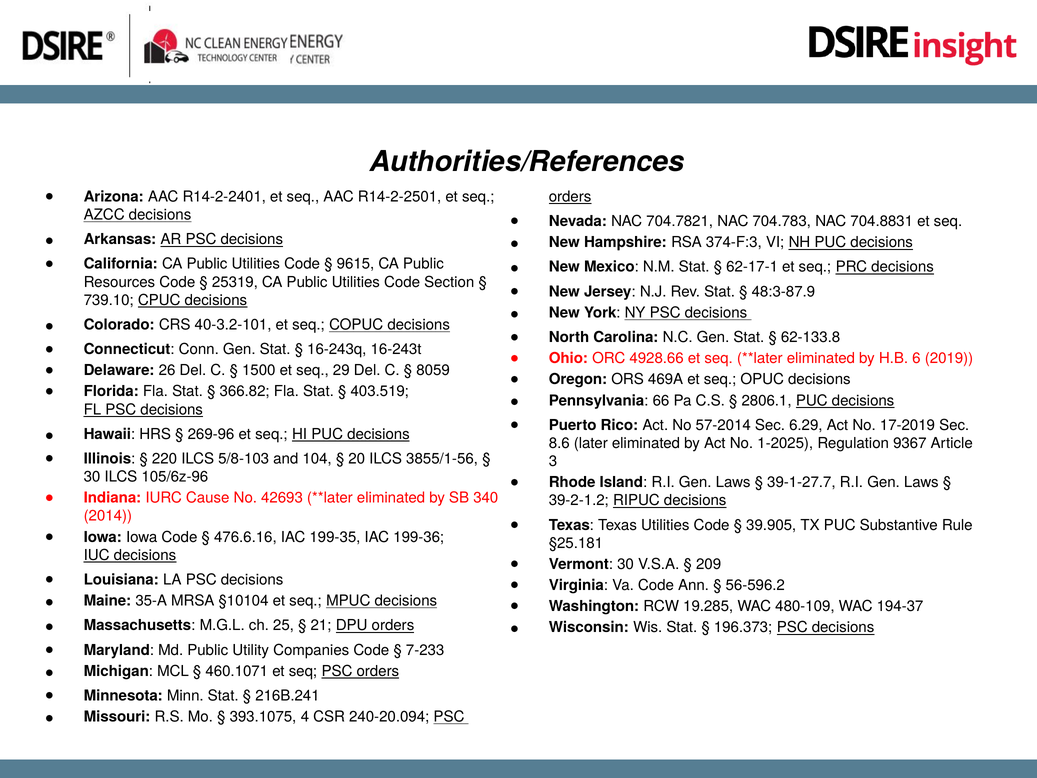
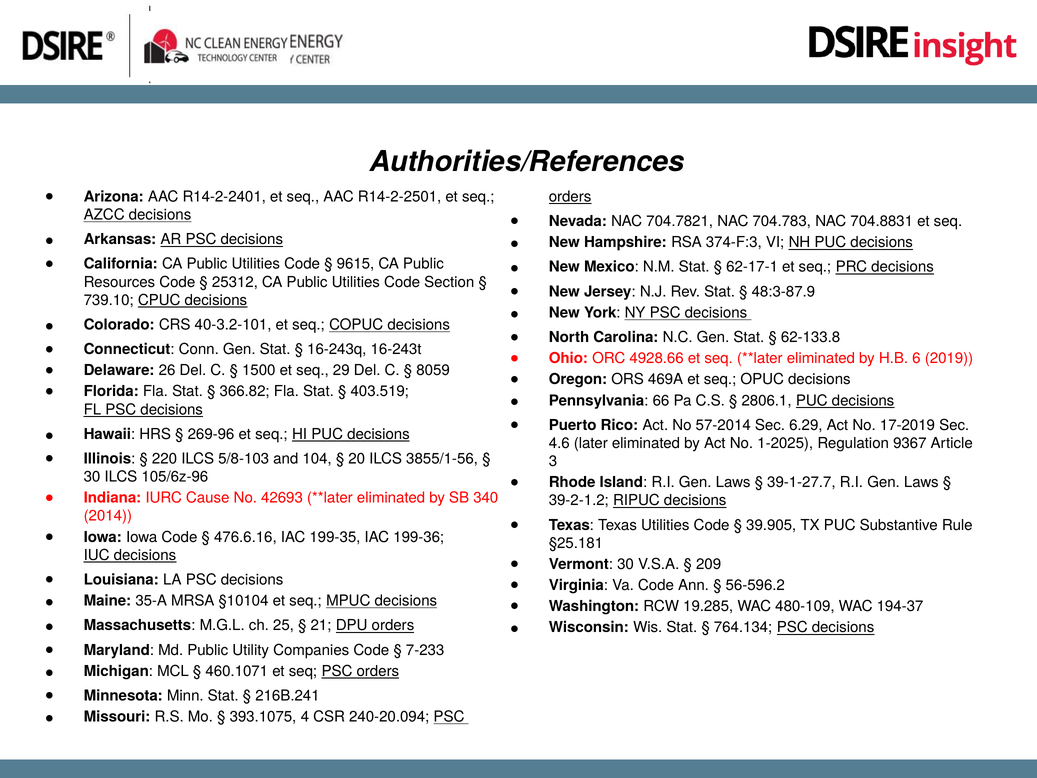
25319: 25319 -> 25312
8.6: 8.6 -> 4.6
196.373: 196.373 -> 764.134
